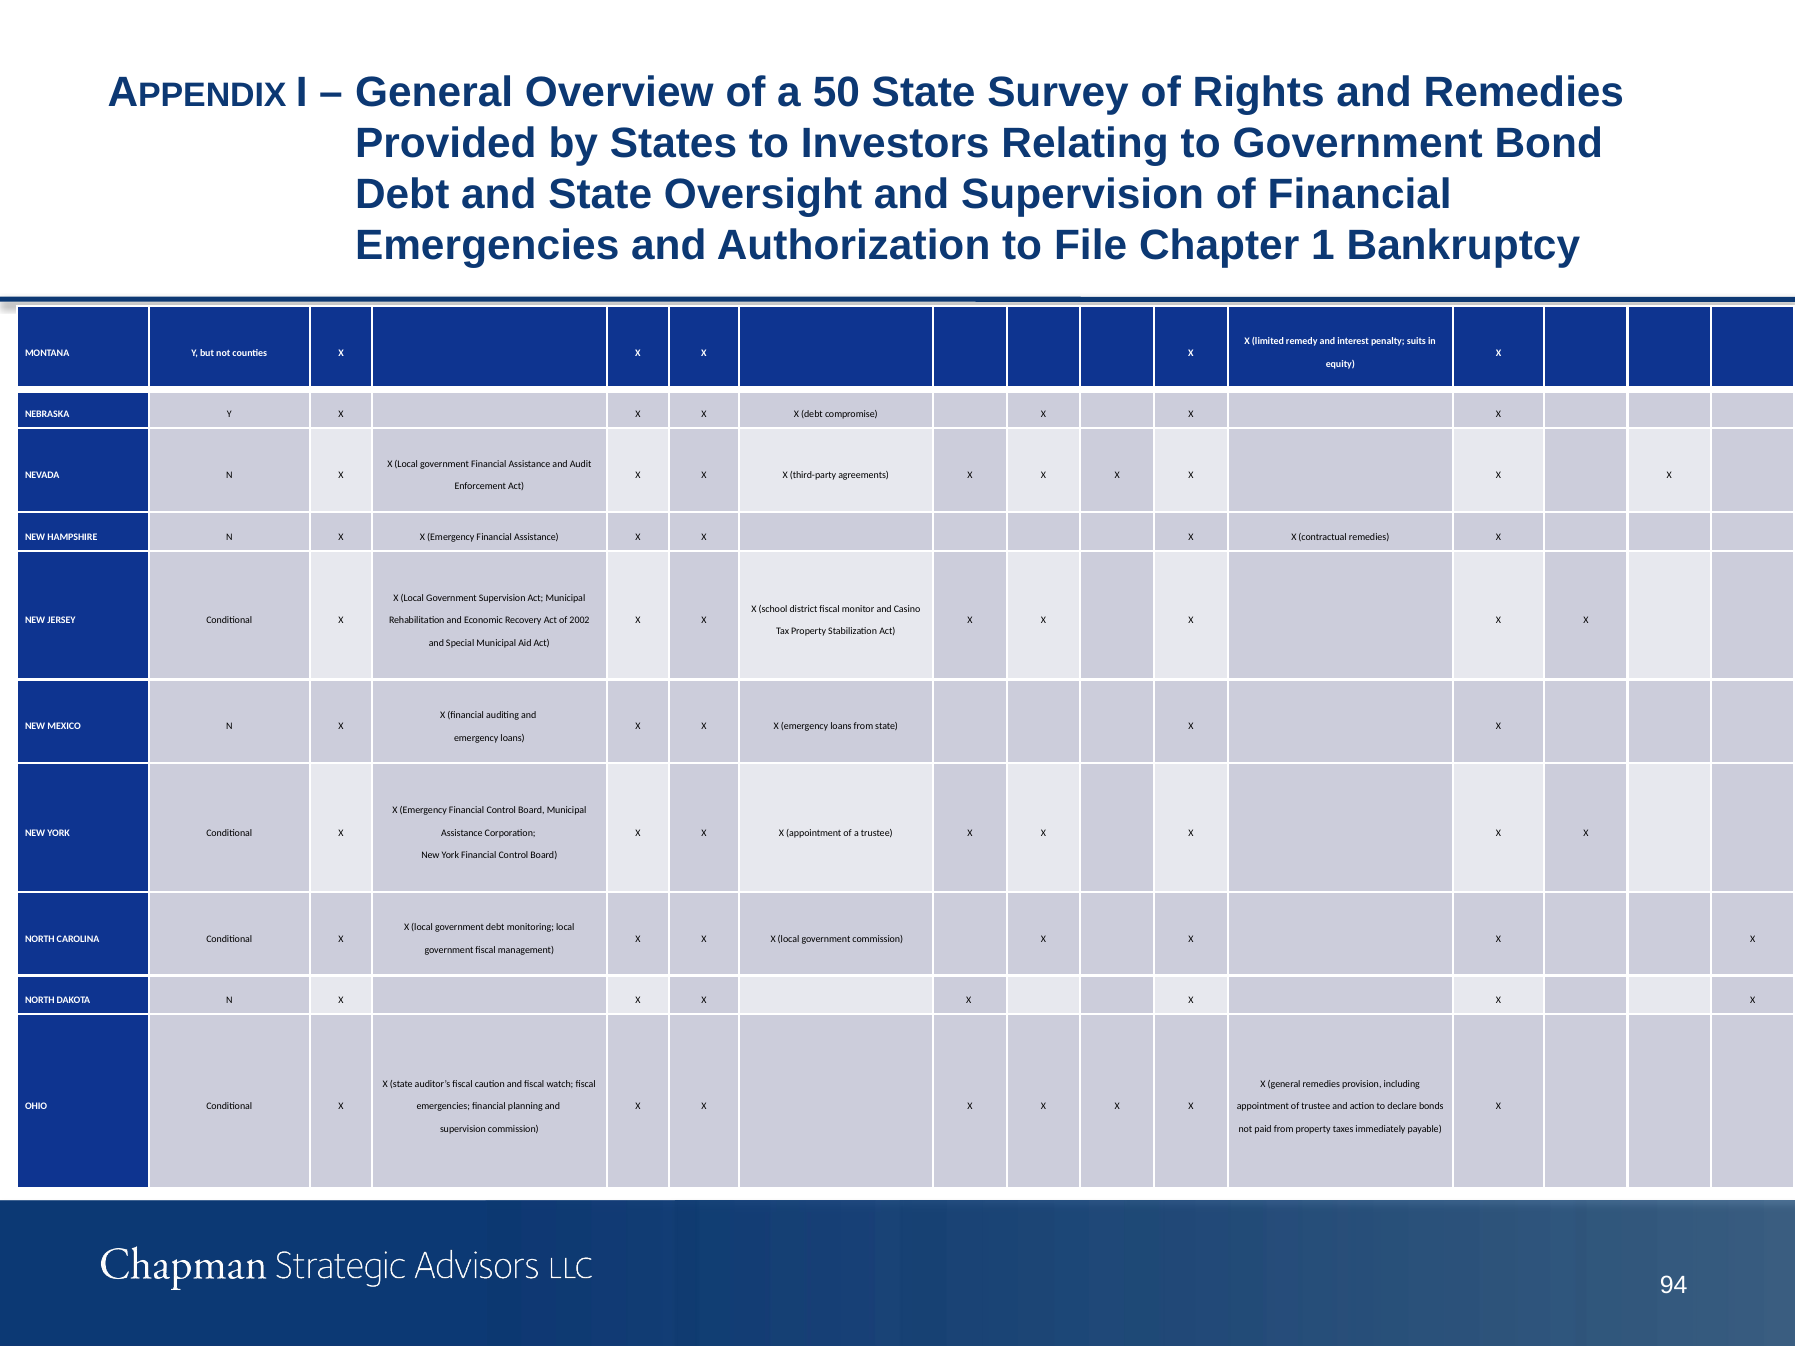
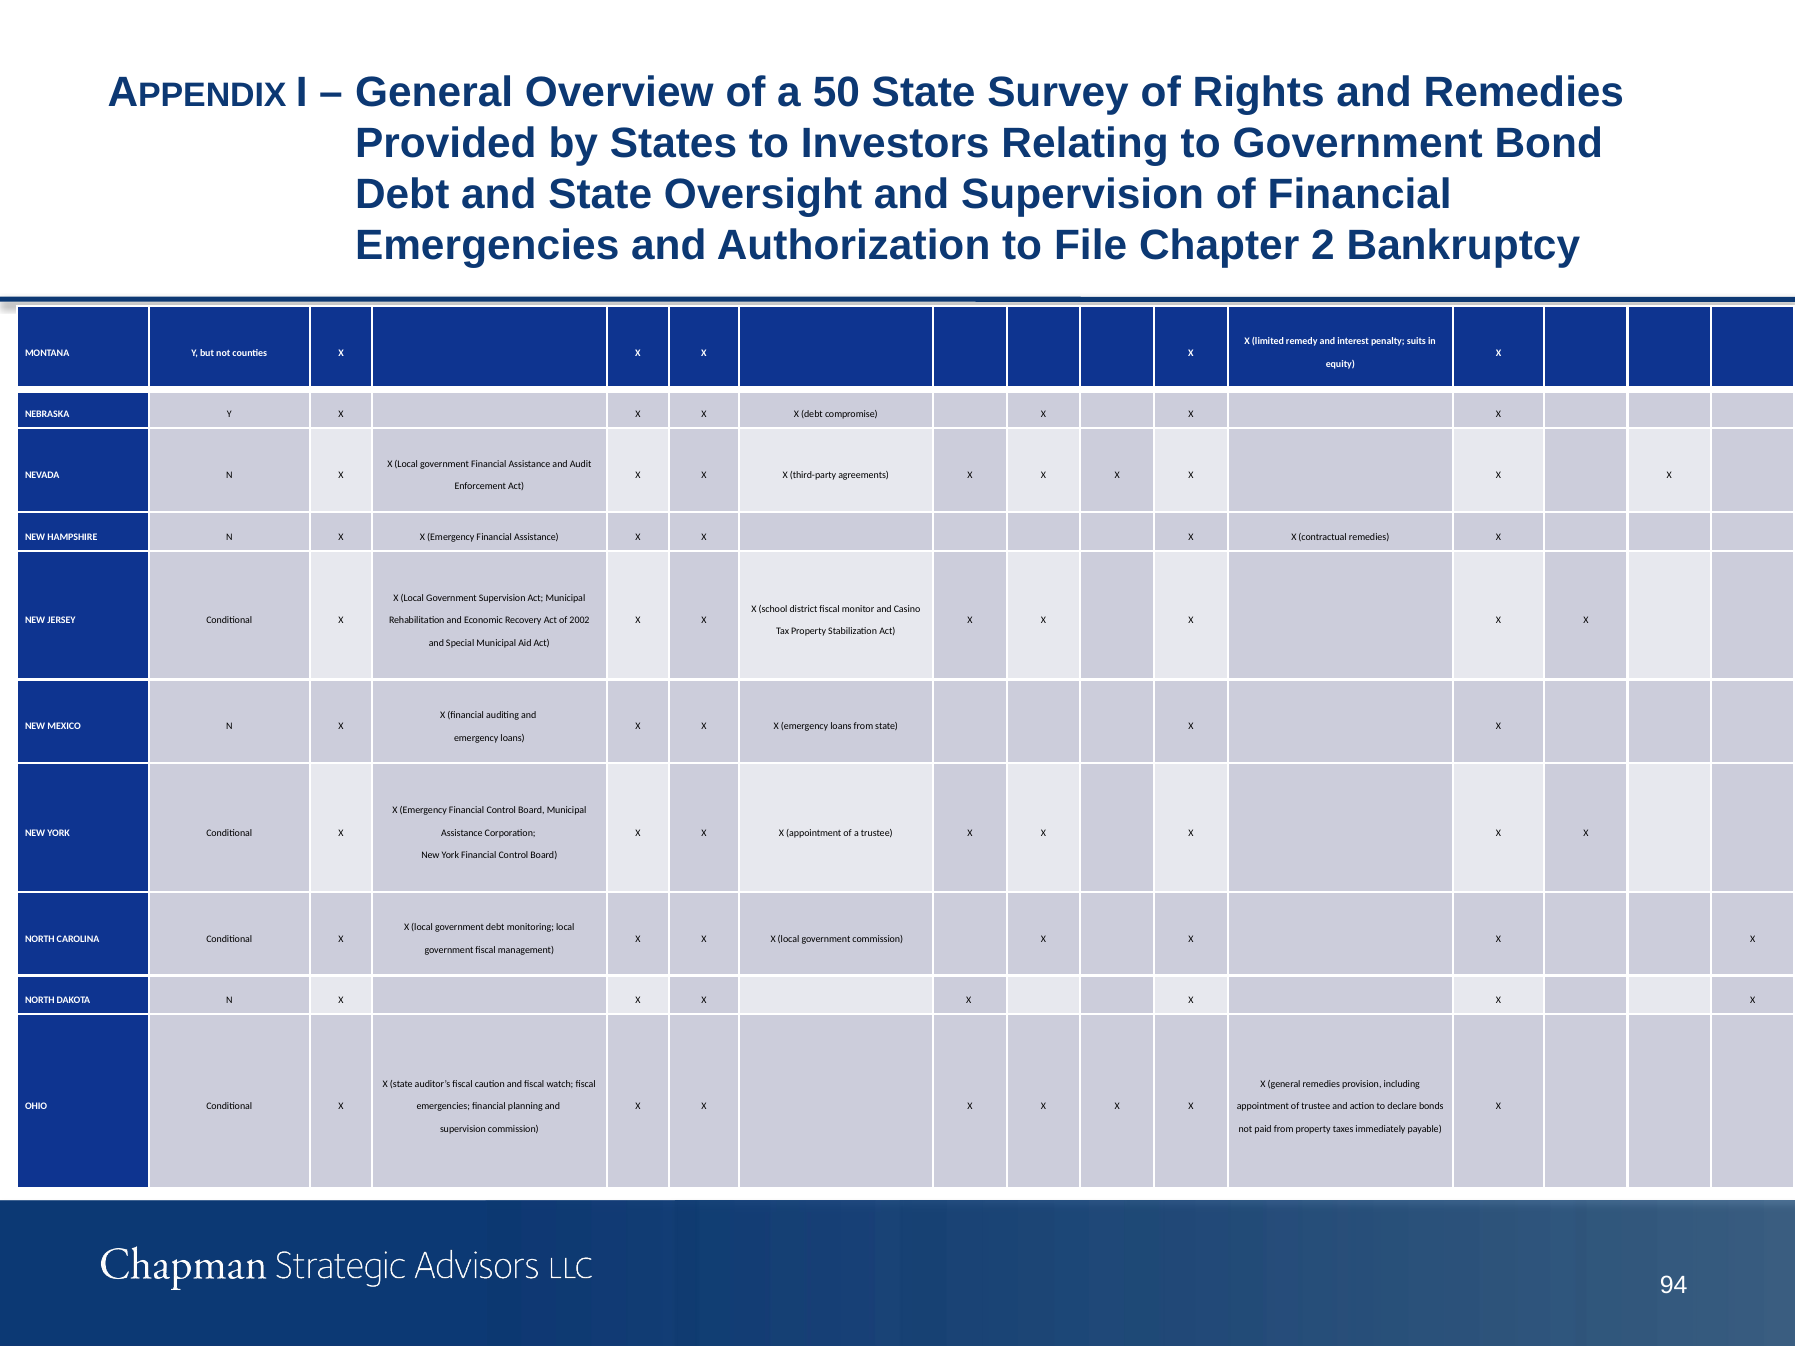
1: 1 -> 2
